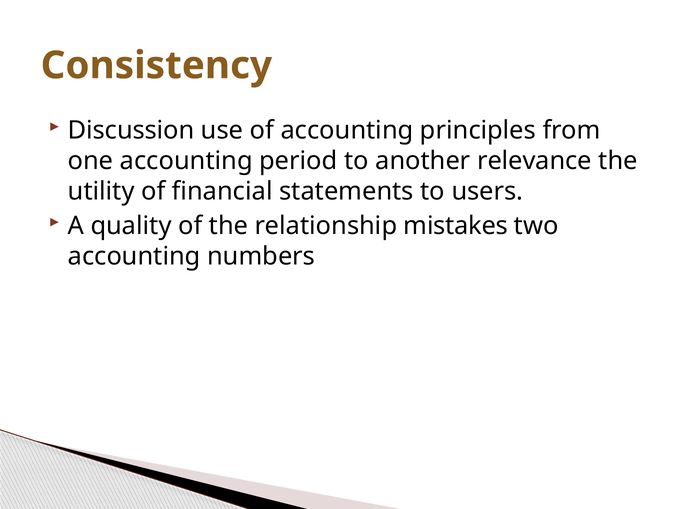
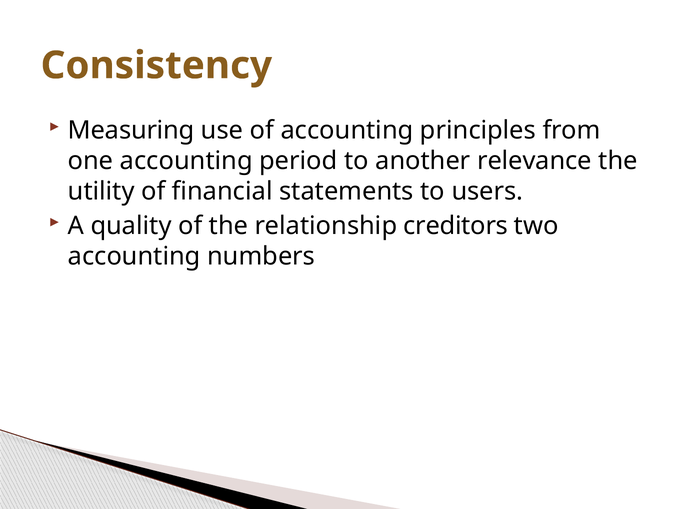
Discussion: Discussion -> Measuring
mistakes: mistakes -> creditors
